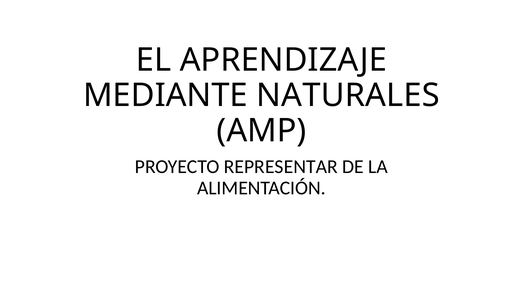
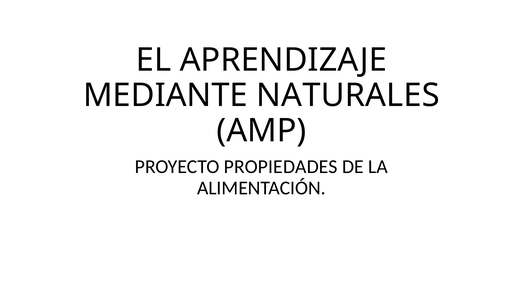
REPRESENTAR: REPRESENTAR -> PROPIEDADES
